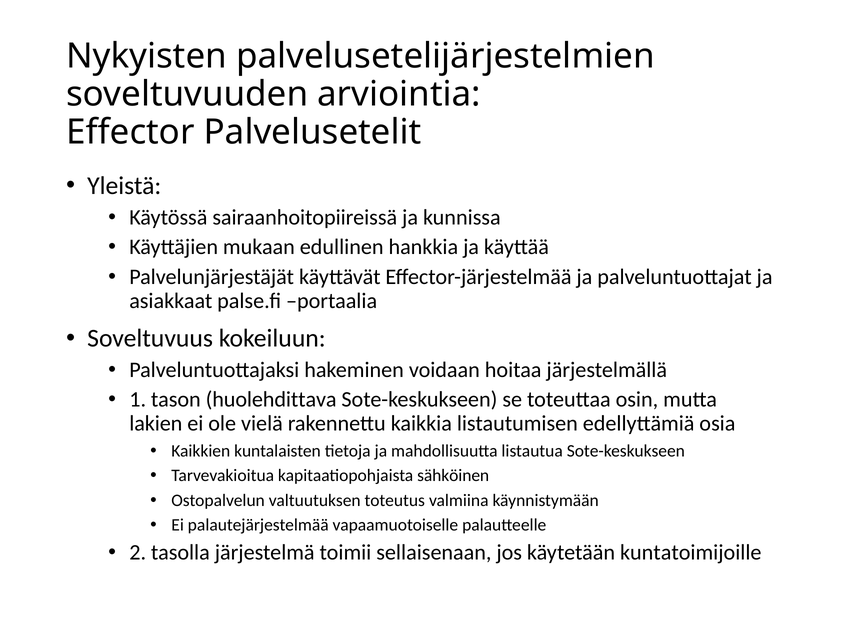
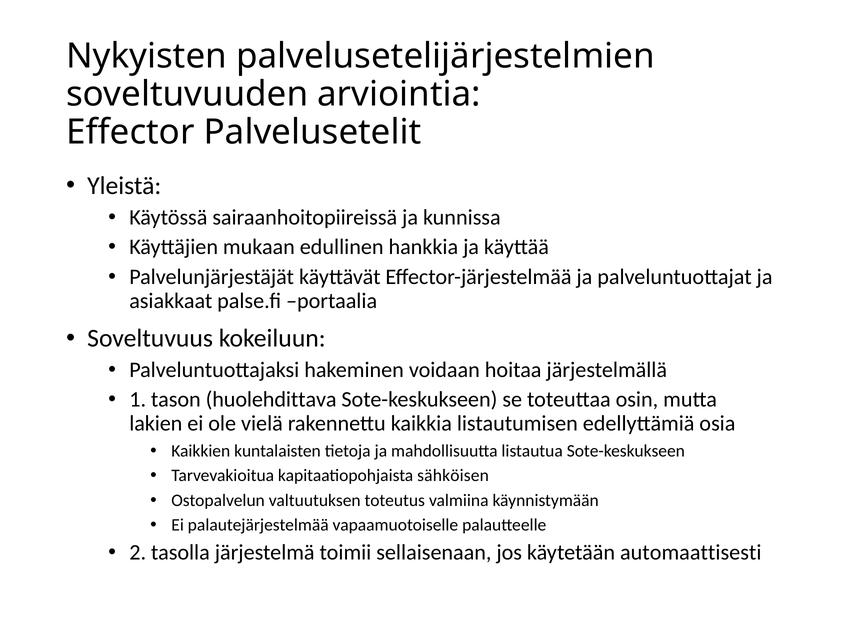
sähköinen: sähköinen -> sähköisen
kuntatoimijoille: kuntatoimijoille -> automaattisesti
